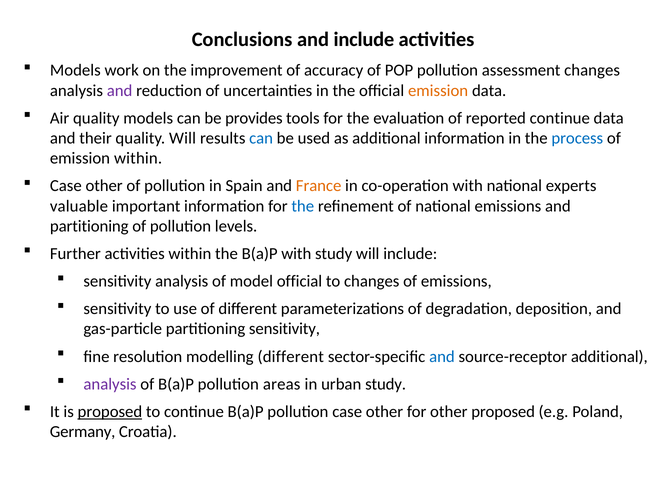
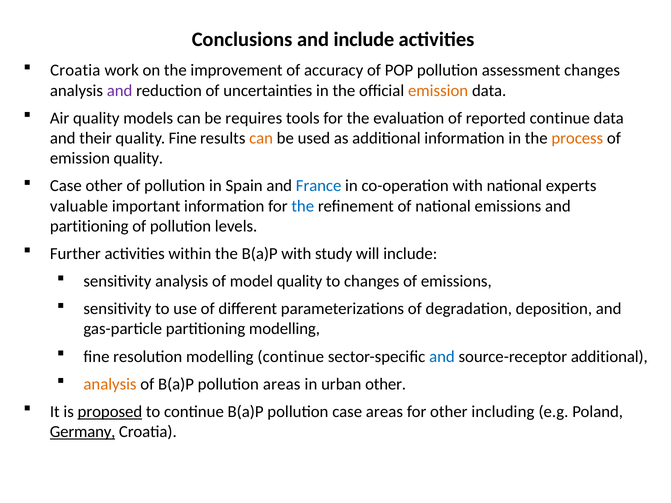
Models at (75, 70): Models -> Croatia
provides: provides -> requires
quality Will: Will -> Fine
can at (261, 138) colour: blue -> orange
process colour: blue -> orange
emission within: within -> quality
France colour: orange -> blue
model official: official -> quality
partitioning sensitivity: sensitivity -> modelling
modelling different: different -> continue
analysis at (110, 384) colour: purple -> orange
urban study: study -> other
pollution case other: other -> areas
other proposed: proposed -> including
Germany underline: none -> present
